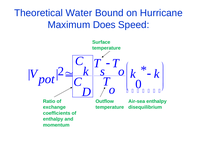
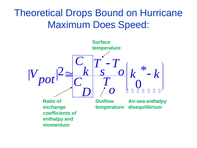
Water: Water -> Drops
